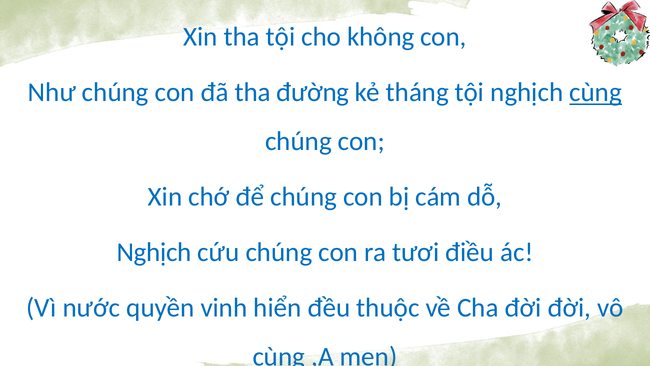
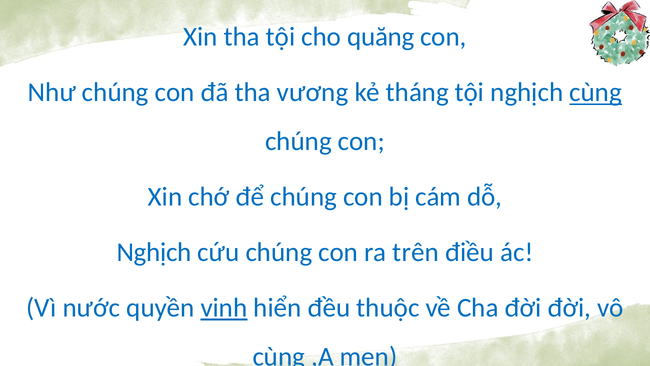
không: không -> quăng
đường: đường -> vương
tươi: tươi -> trên
vinh underline: none -> present
